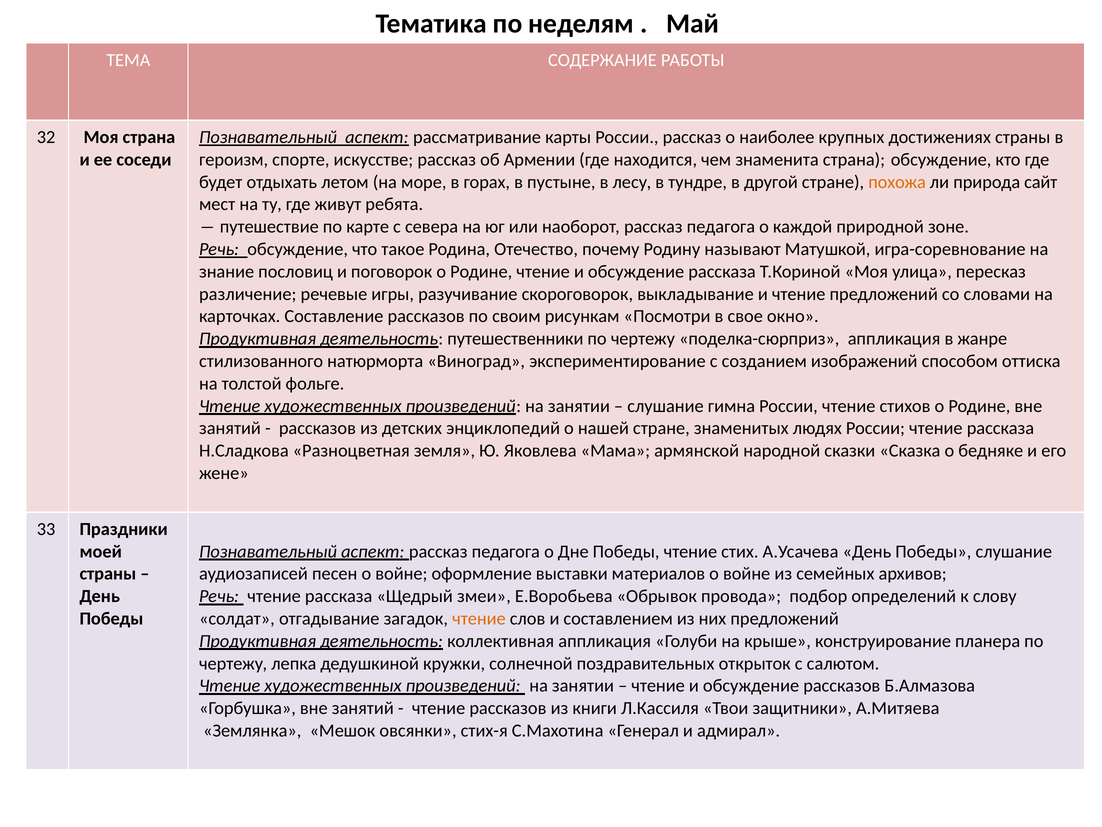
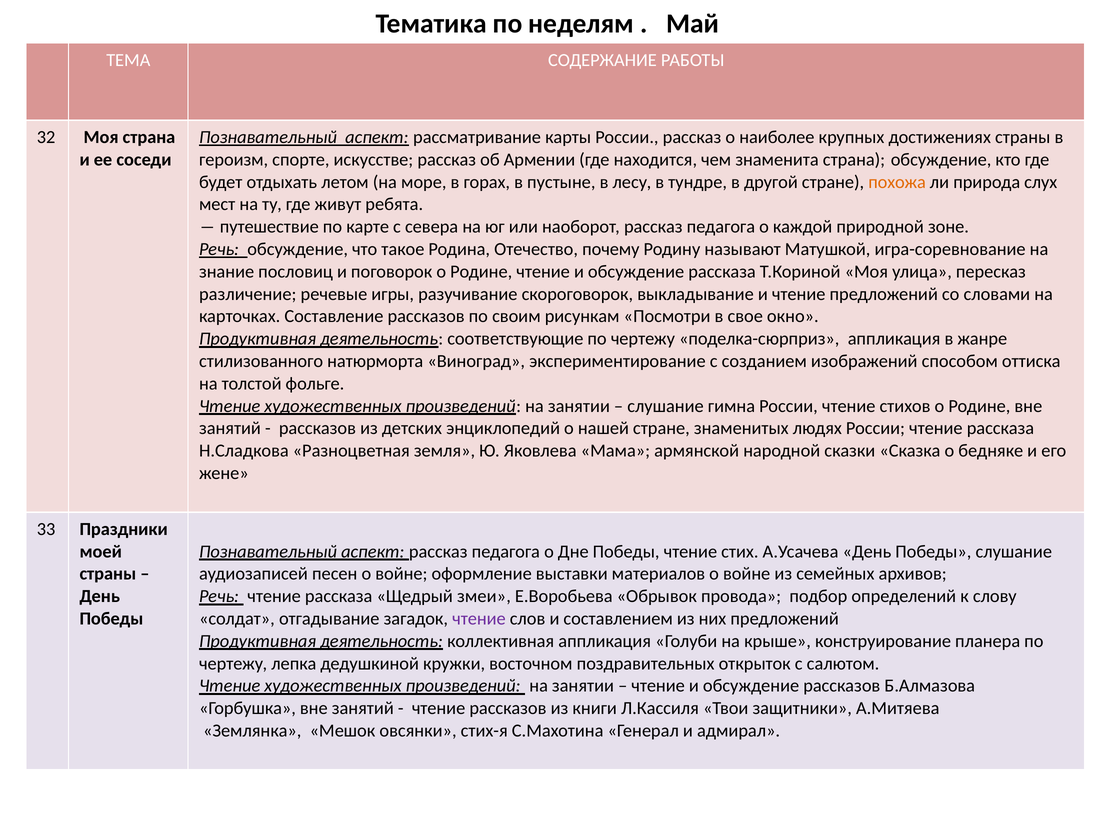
сайт: сайт -> слух
путешественники: путешественники -> соответствующие
чтение at (479, 618) colour: orange -> purple
солнечной: солнечной -> восточном
